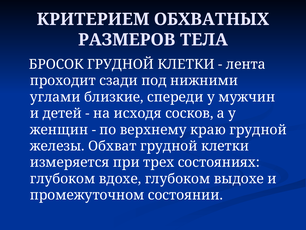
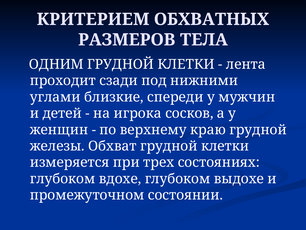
БРОСОК: БРОСОК -> ОДНИМ
исходя: исходя -> игрока
